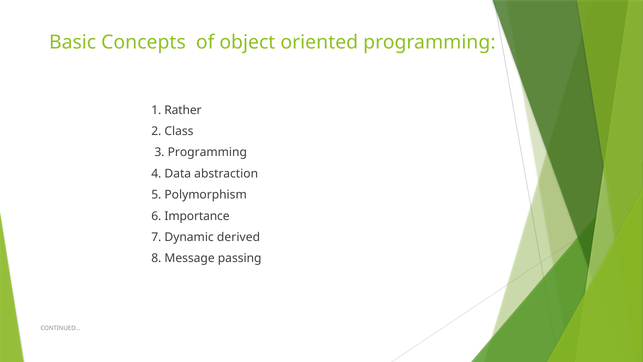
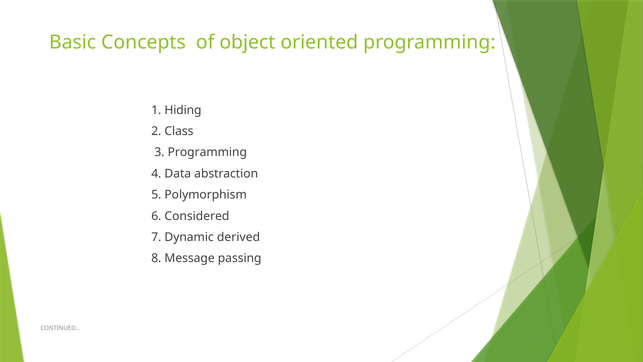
Rather: Rather -> Hiding
Importance: Importance -> Considered
